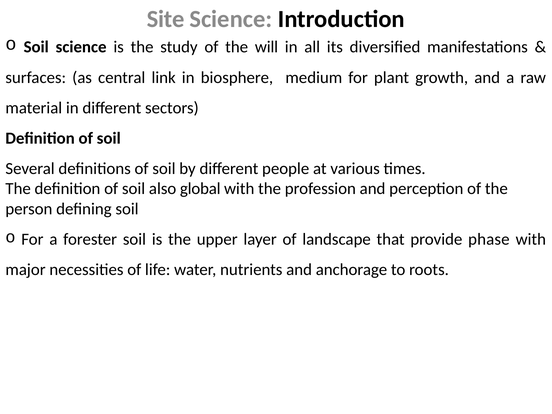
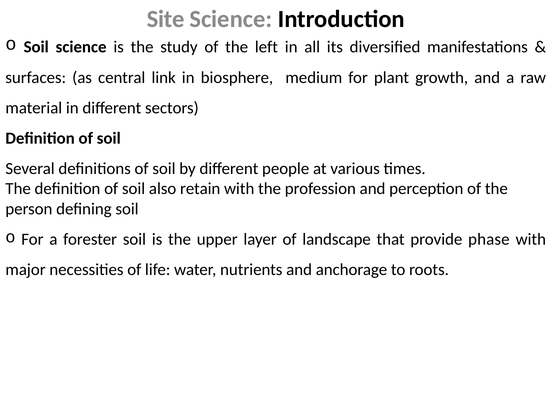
will: will -> left
global: global -> retain
